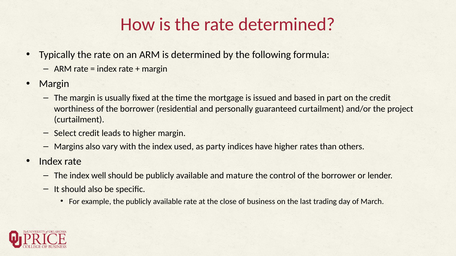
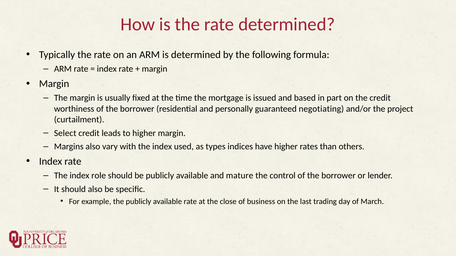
guaranteed curtailment: curtailment -> negotiating
party: party -> types
well: well -> role
